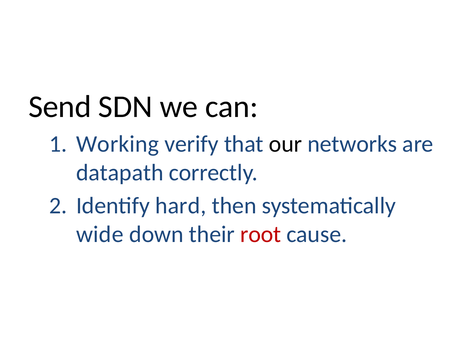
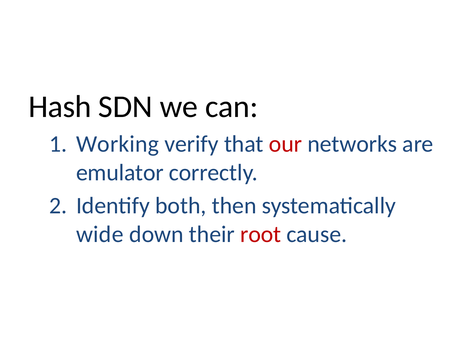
Send: Send -> Hash
our colour: black -> red
datapath: datapath -> emulator
hard: hard -> both
